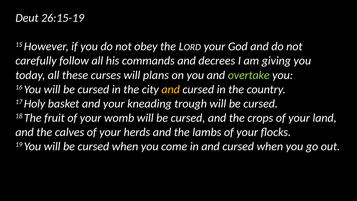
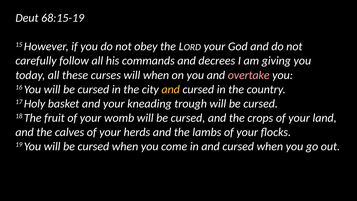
26:15-19: 26:15-19 -> 68:15-19
will plans: plans -> when
overtake colour: light green -> pink
